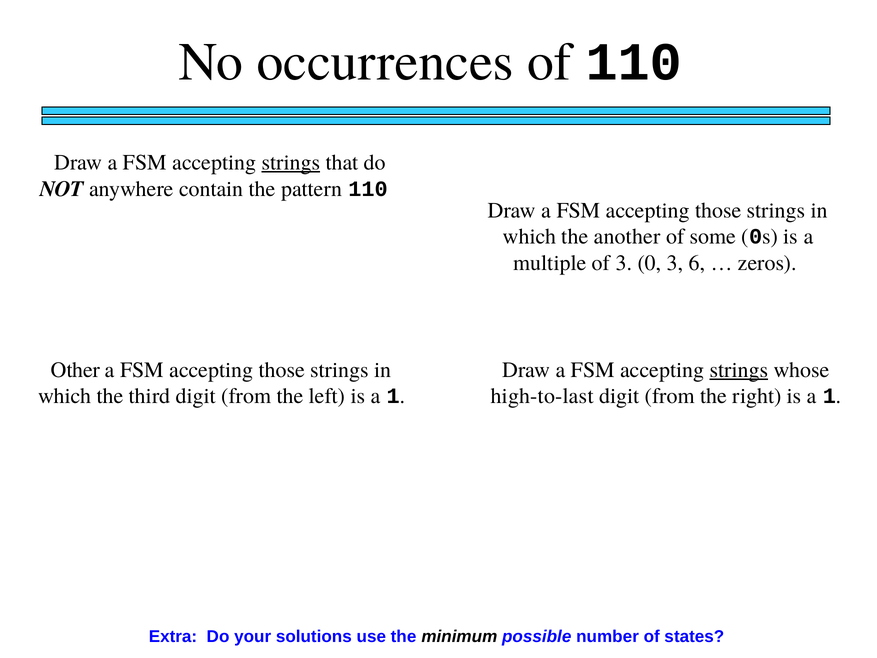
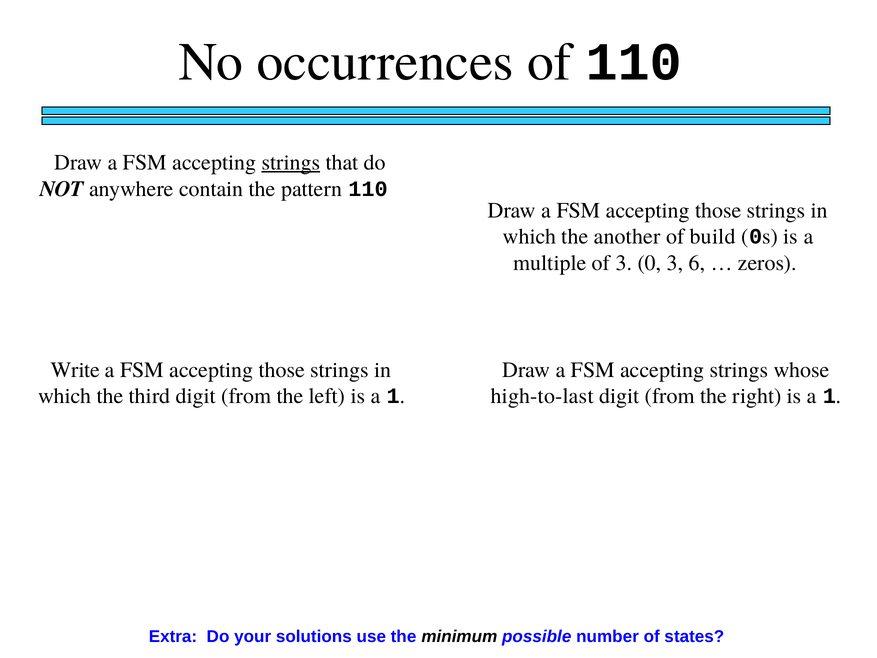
some: some -> build
Other: Other -> Write
strings at (739, 370) underline: present -> none
